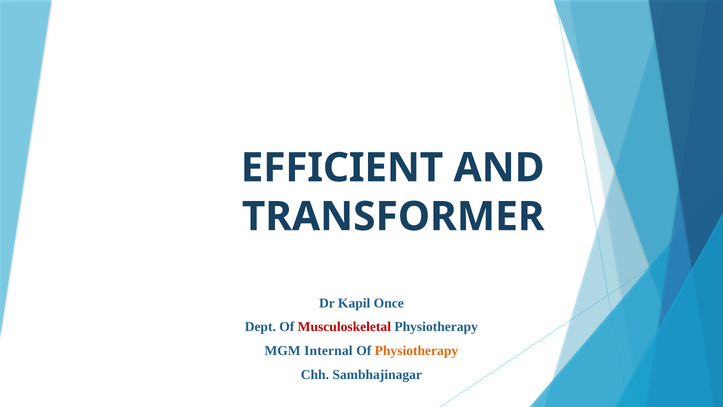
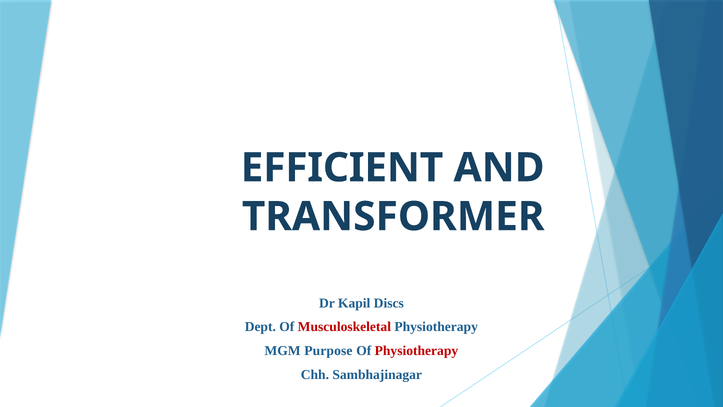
Once: Once -> Discs
Internal: Internal -> Purpose
Physiotherapy at (416, 350) colour: orange -> red
